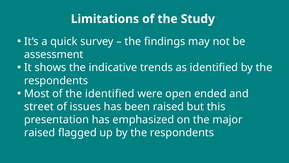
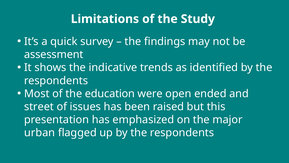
the identified: identified -> education
raised at (40, 132): raised -> urban
